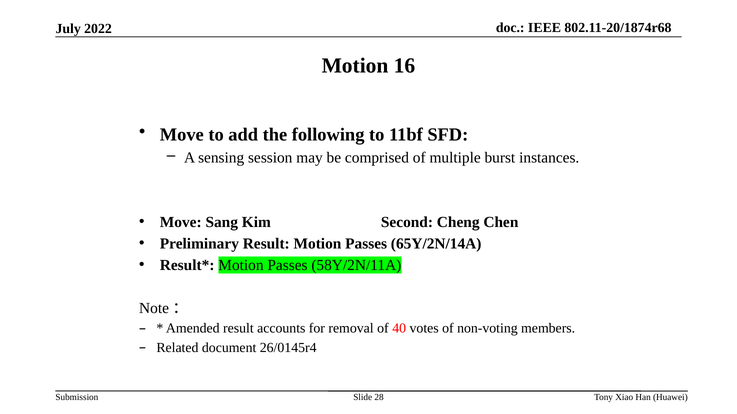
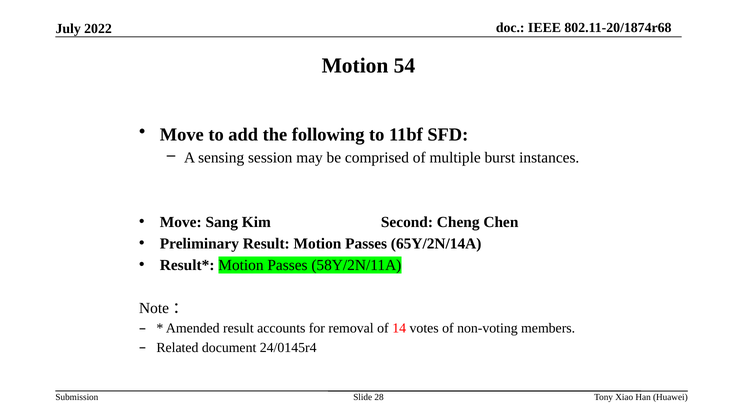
16: 16 -> 54
40: 40 -> 14
26/0145r4: 26/0145r4 -> 24/0145r4
